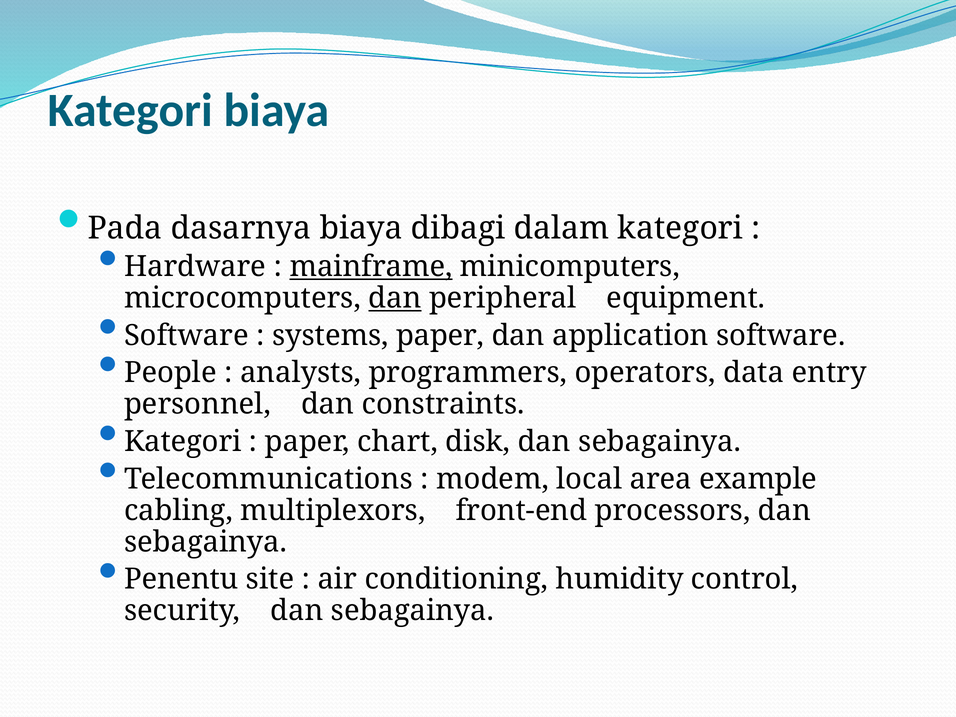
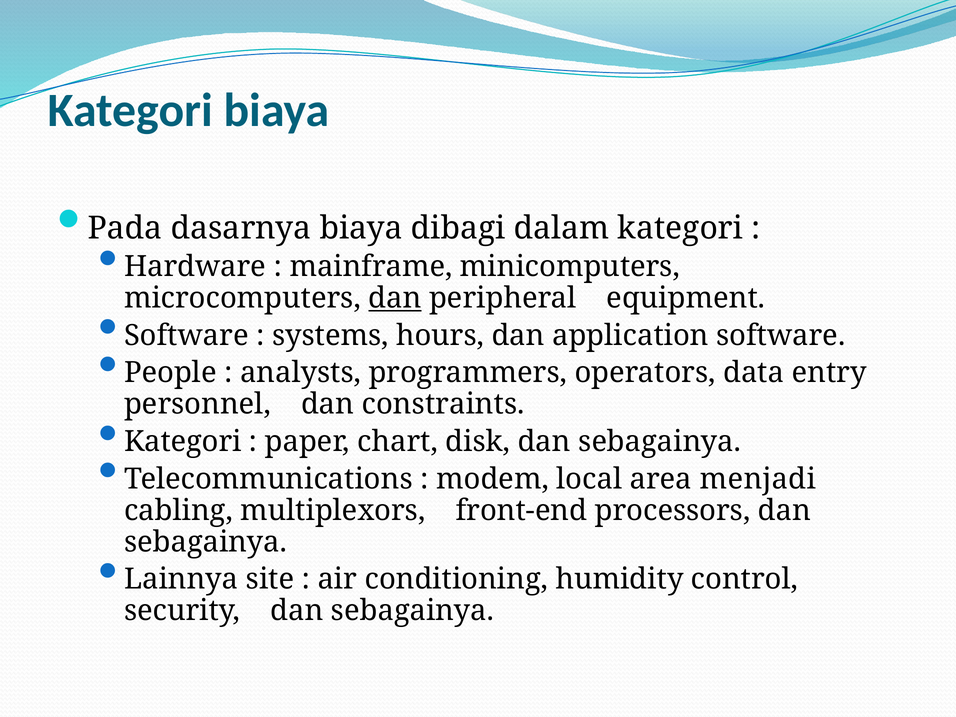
mainframe underline: present -> none
systems paper: paper -> hours
example: example -> menjadi
Penentu: Penentu -> Lainnya
